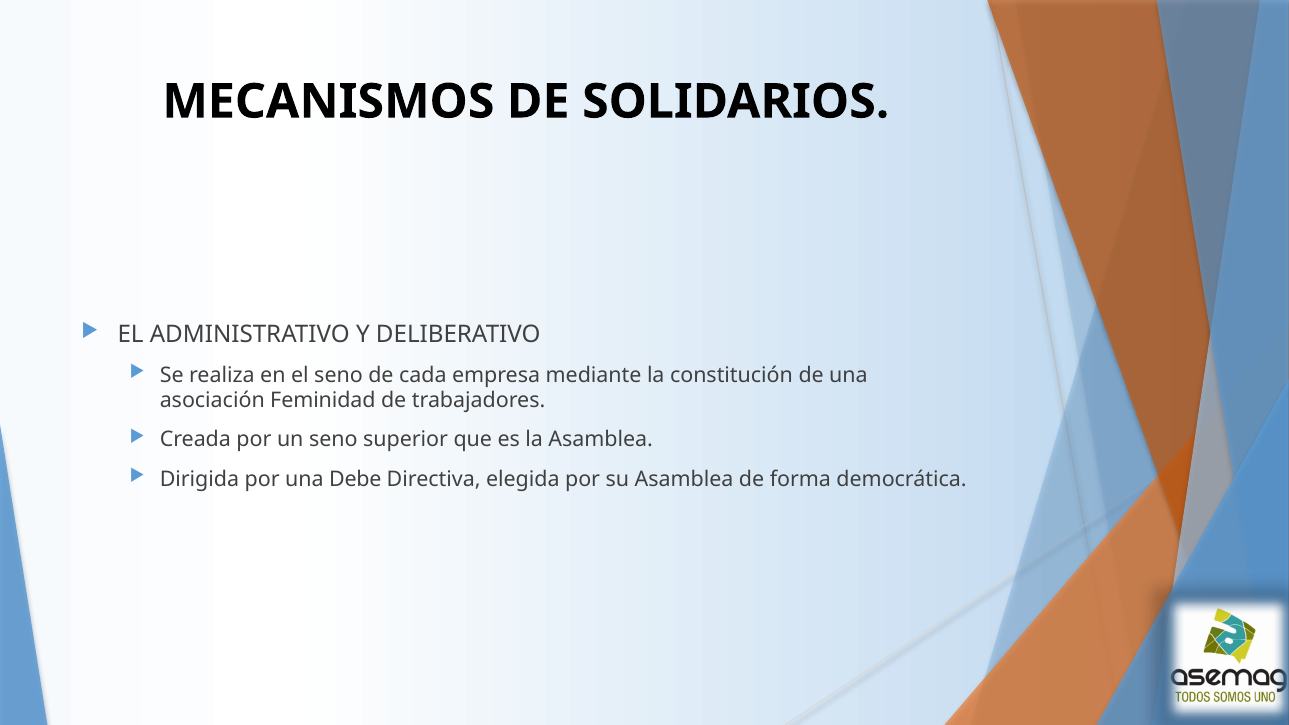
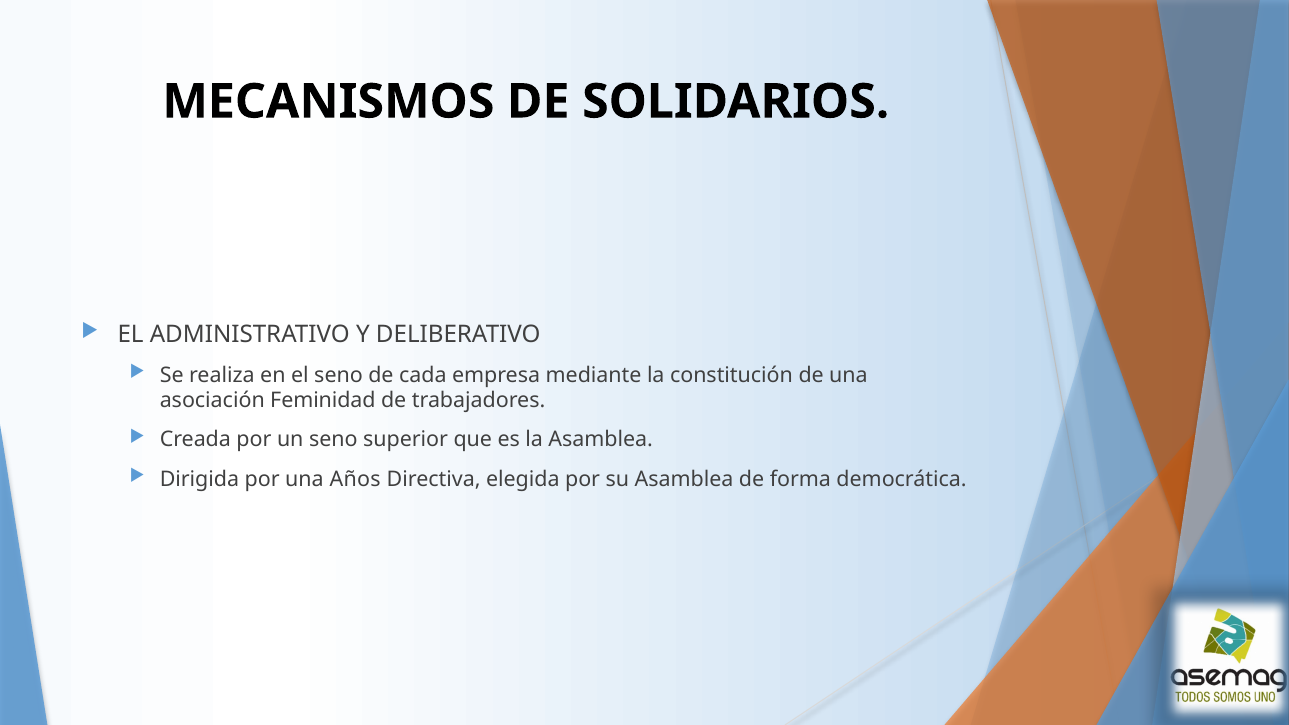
Debe: Debe -> Años
